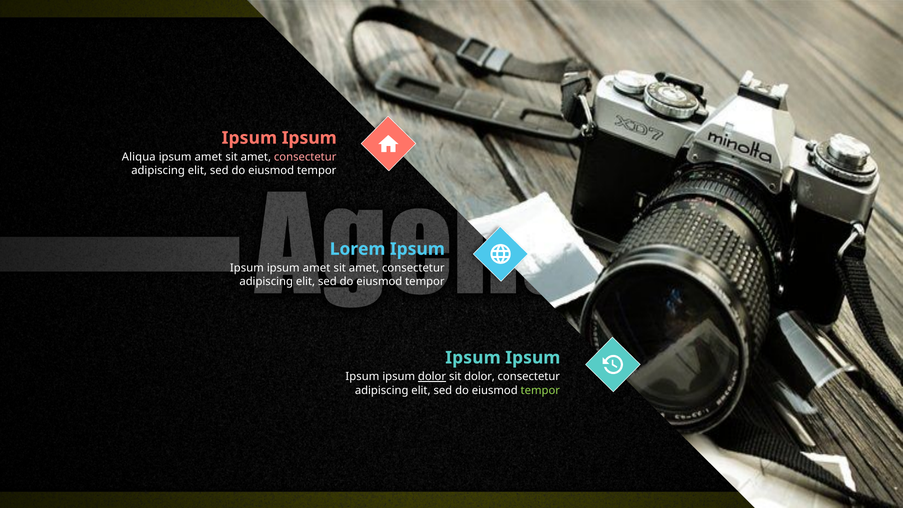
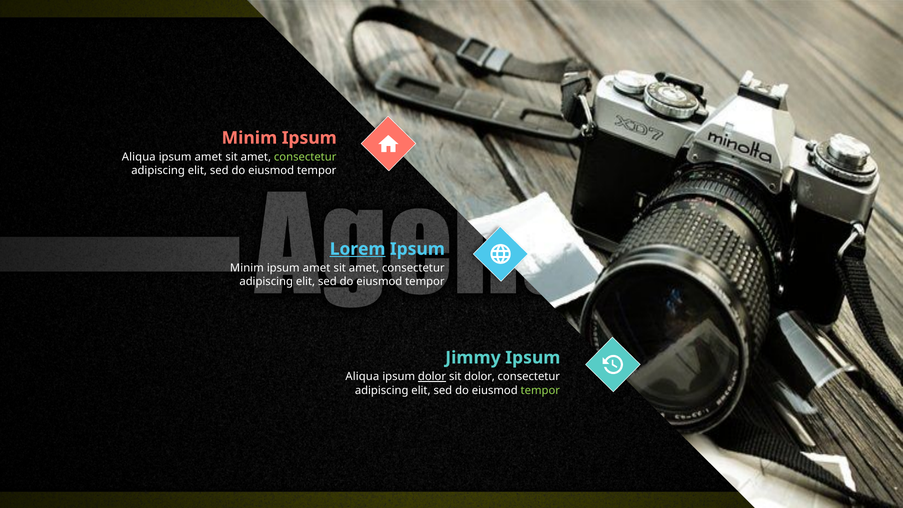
Ipsum at (249, 138): Ipsum -> Minim
consectetur at (305, 157) colour: pink -> light green
Lorem underline: none -> present
Ipsum at (247, 268): Ipsum -> Minim
Ipsum at (473, 358): Ipsum -> Jimmy
Ipsum at (362, 377): Ipsum -> Aliqua
